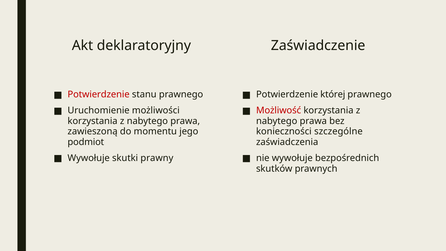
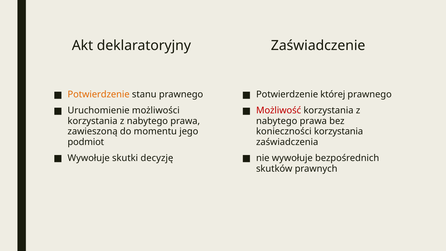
Potwierdzenie at (99, 94) colour: red -> orange
konieczności szczególne: szczególne -> korzystania
prawny: prawny -> decyzję
